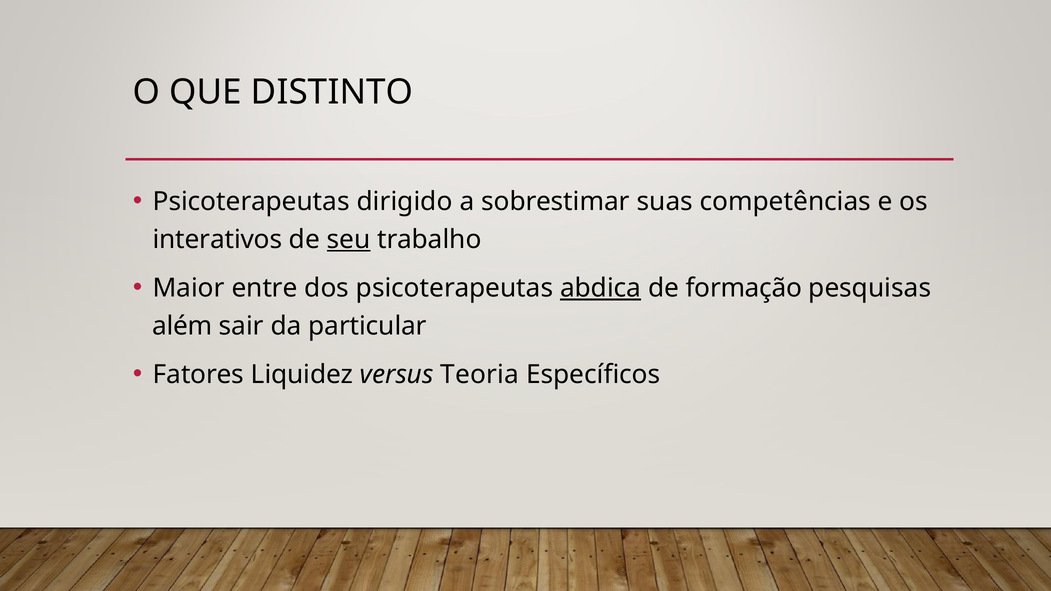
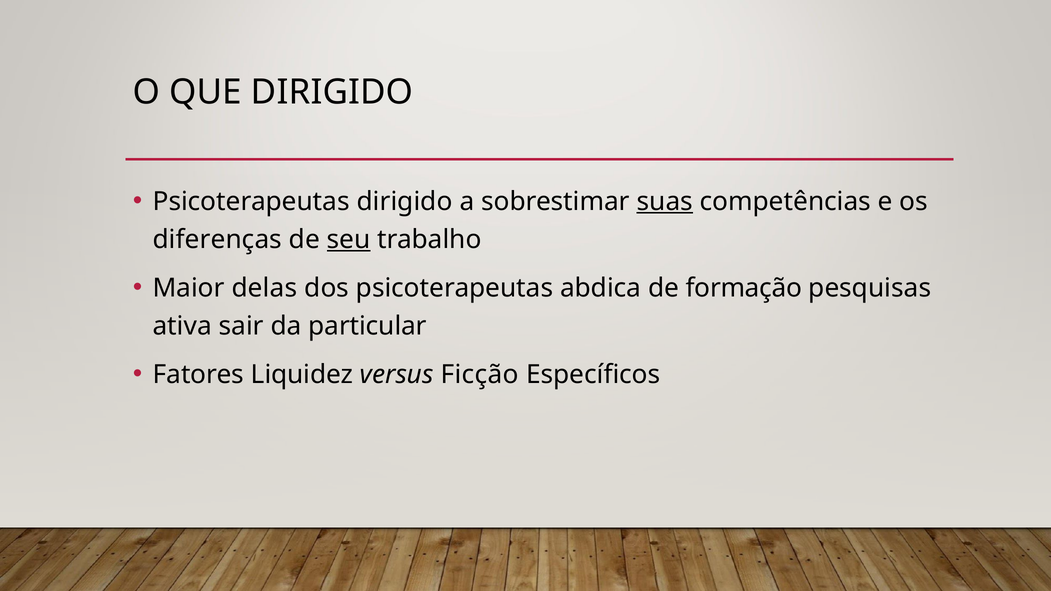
QUE DISTINTO: DISTINTO -> DIRIGIDO
suas underline: none -> present
interativos: interativos -> diferenças
entre: entre -> delas
abdica underline: present -> none
além: além -> ativa
Teoria: Teoria -> Ficção
